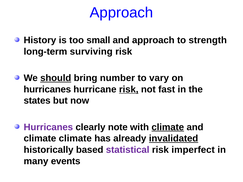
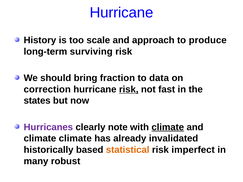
Approach at (121, 13): Approach -> Hurricane
small: small -> scale
strength: strength -> produce
should underline: present -> none
number: number -> fraction
vary: vary -> data
hurricanes at (47, 89): hurricanes -> correction
invalidated underline: present -> none
statistical colour: purple -> orange
events: events -> robust
